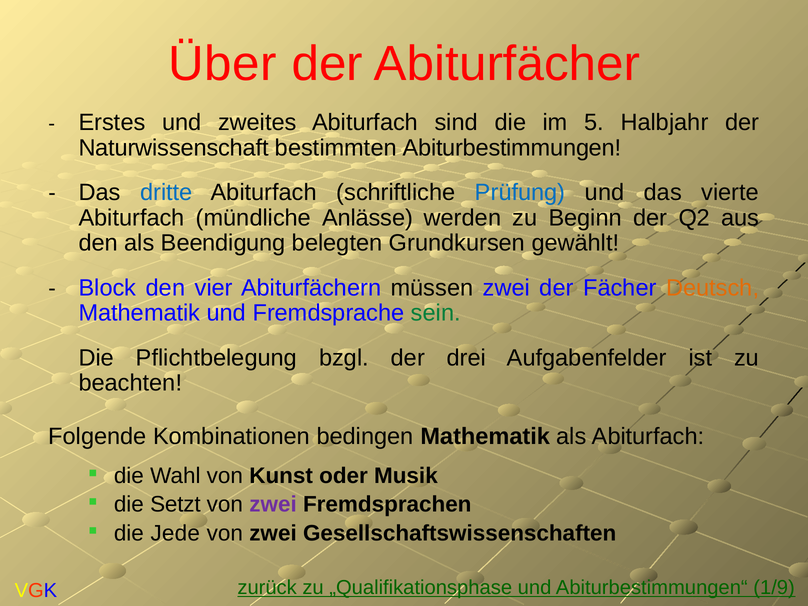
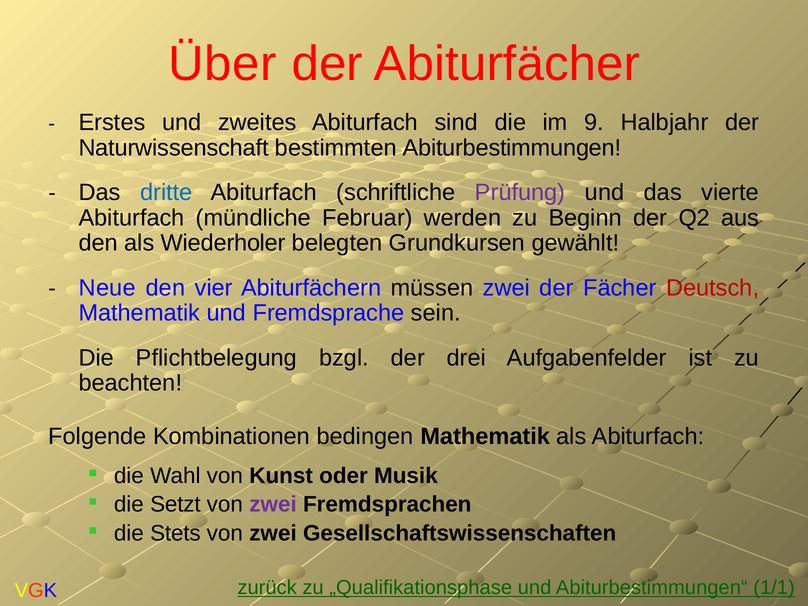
5: 5 -> 9
Prüfung colour: blue -> purple
Anlässe: Anlässe -> Februar
Beendigung: Beendigung -> Wiederholer
Block: Block -> Neue
Deutsch colour: orange -> red
sein colour: green -> black
Jede: Jede -> Stets
1/9: 1/9 -> 1/1
